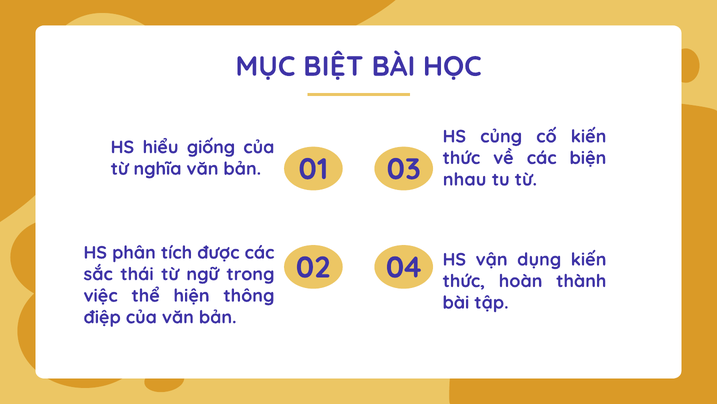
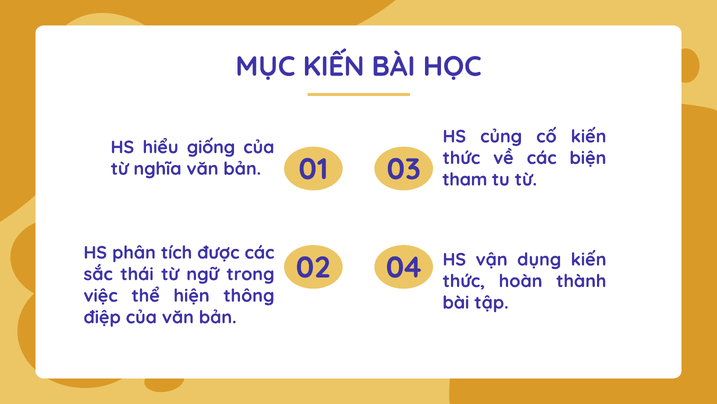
MỤC BIỆT: BIỆT -> KIẾN
nhau: nhau -> tham
